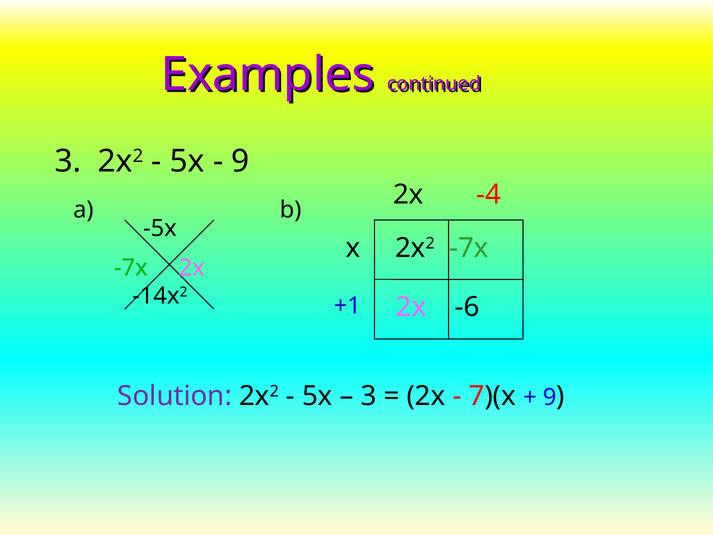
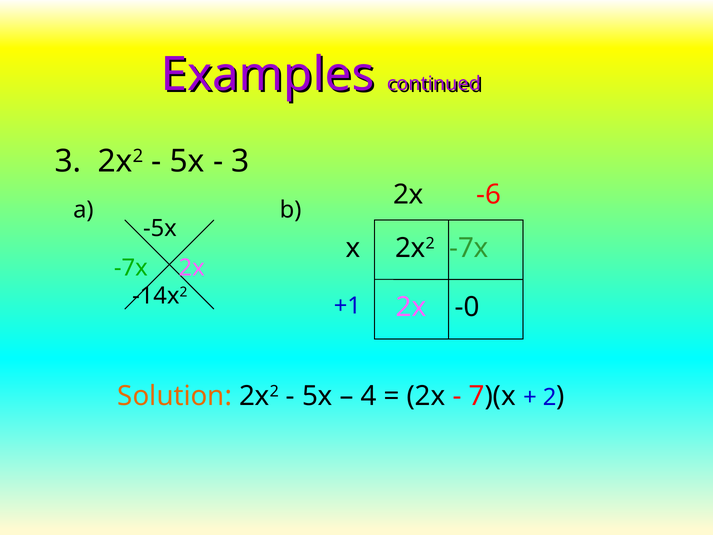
9 at (240, 161): 9 -> 3
-4: -4 -> -6
-6: -6 -> -0
Solution colour: purple -> orange
3 at (369, 396): 3 -> 4
9 at (550, 397): 9 -> 2
